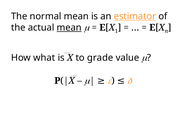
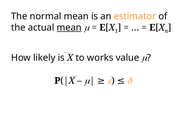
estimator underline: present -> none
what: what -> likely
grade: grade -> works
